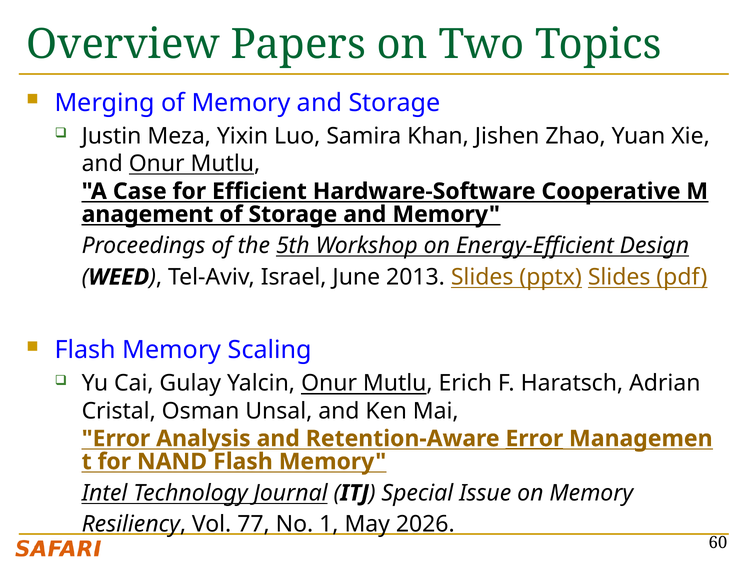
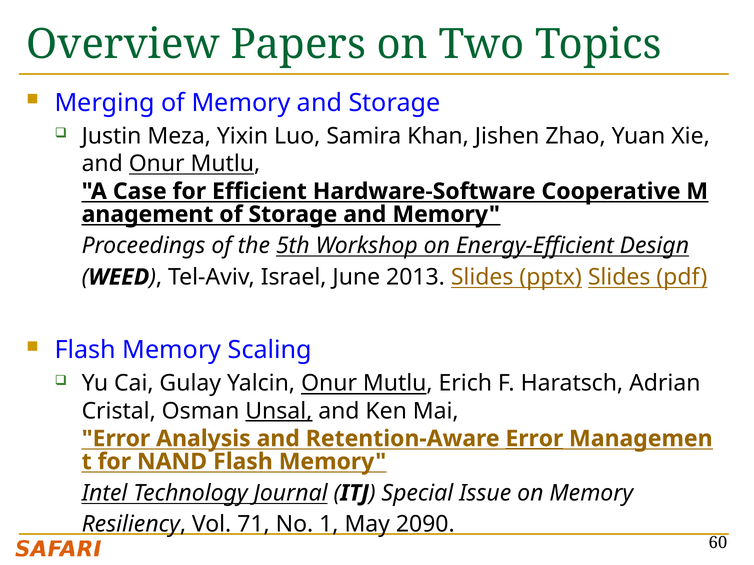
Unsal underline: none -> present
77: 77 -> 71
2026: 2026 -> 2090
